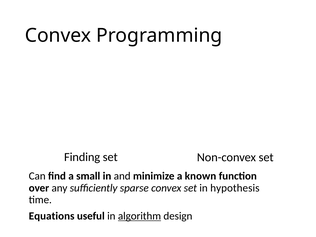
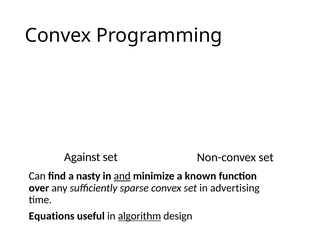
Finding: Finding -> Against
small: small -> nasty
and underline: none -> present
hypothesis: hypothesis -> advertising
